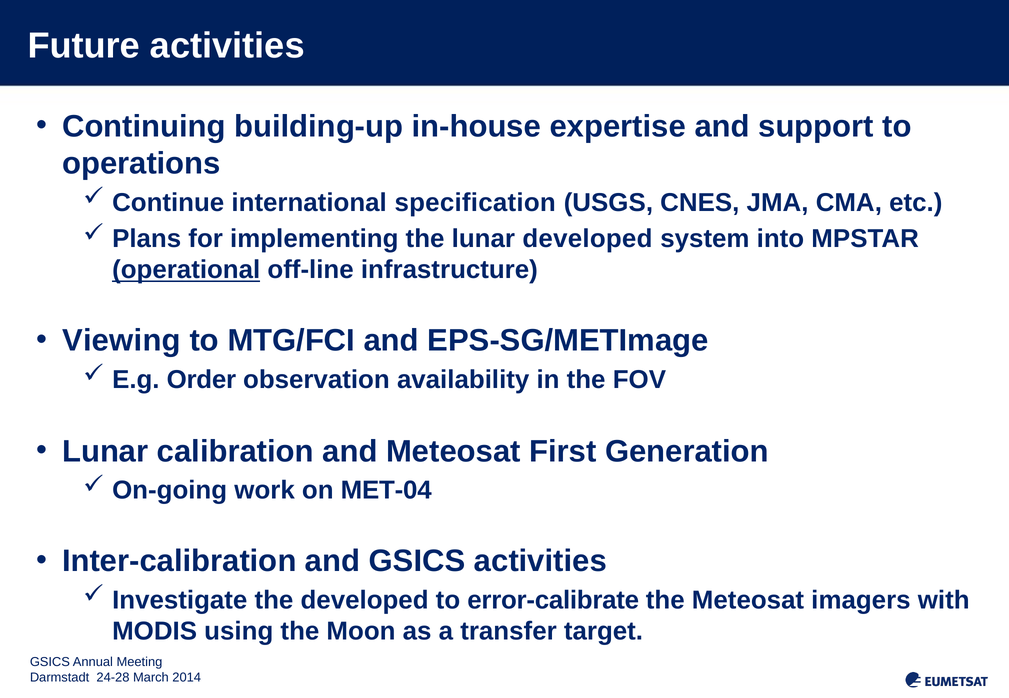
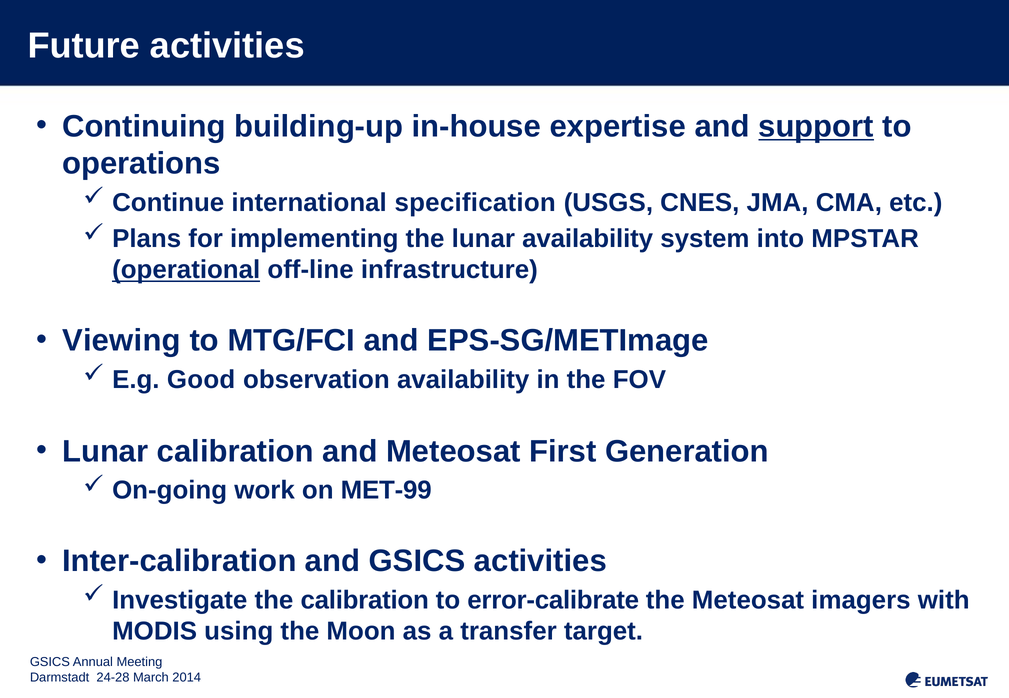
support underline: none -> present
lunar developed: developed -> availability
Order: Order -> Good
MET-04: MET-04 -> MET-99
the developed: developed -> calibration
